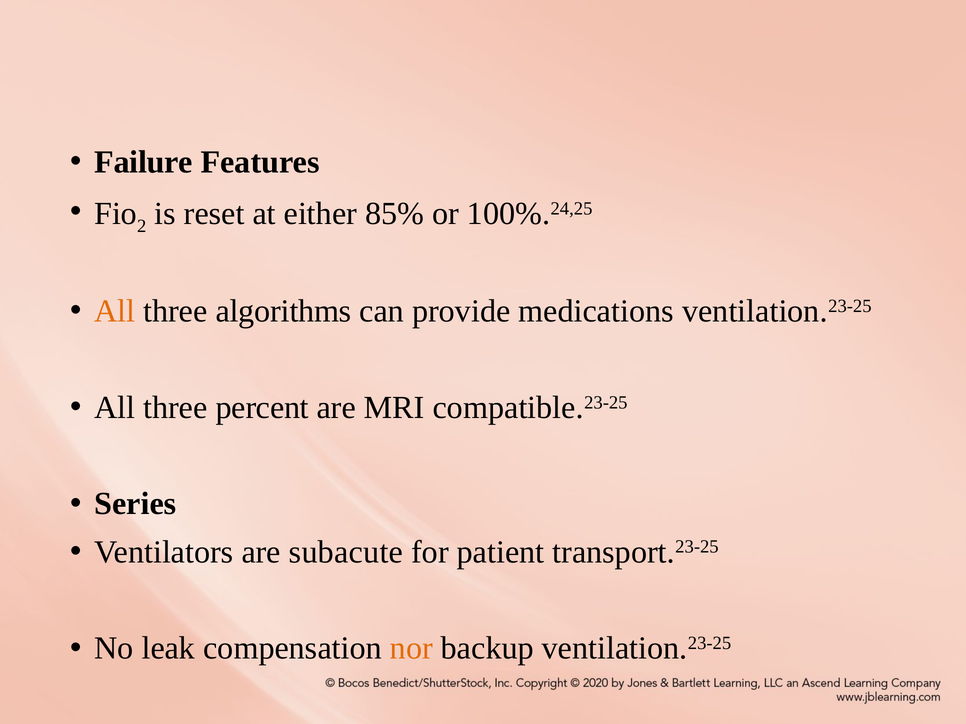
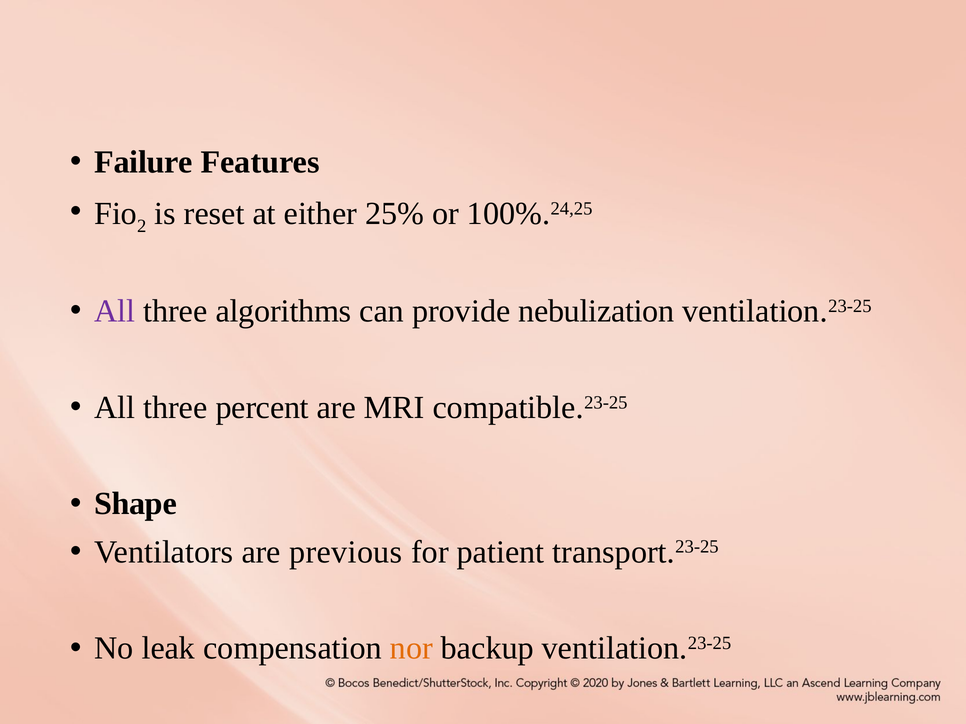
85%: 85% -> 25%
All at (115, 311) colour: orange -> purple
medications: medications -> nebulization
Series: Series -> Shape
subacute: subacute -> previous
